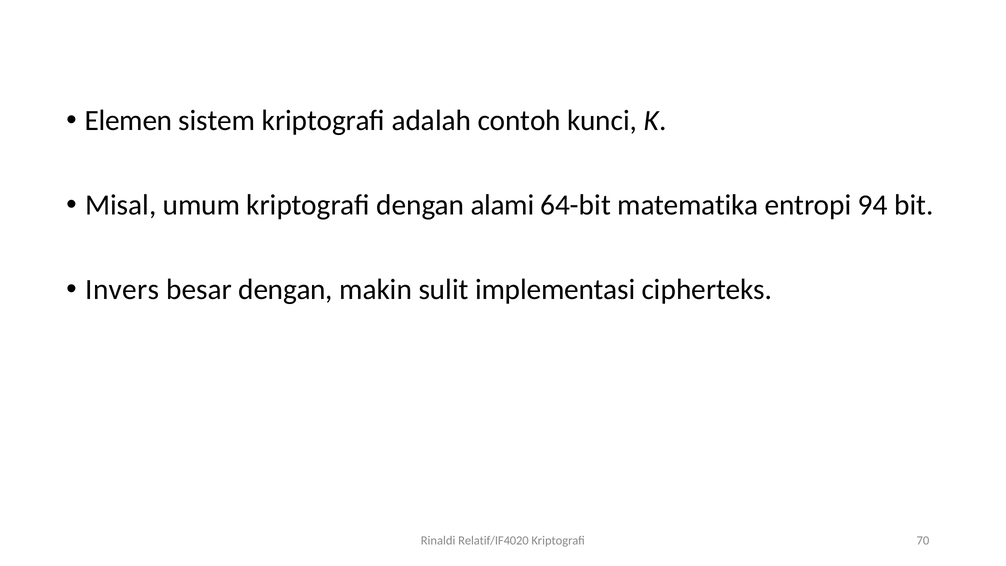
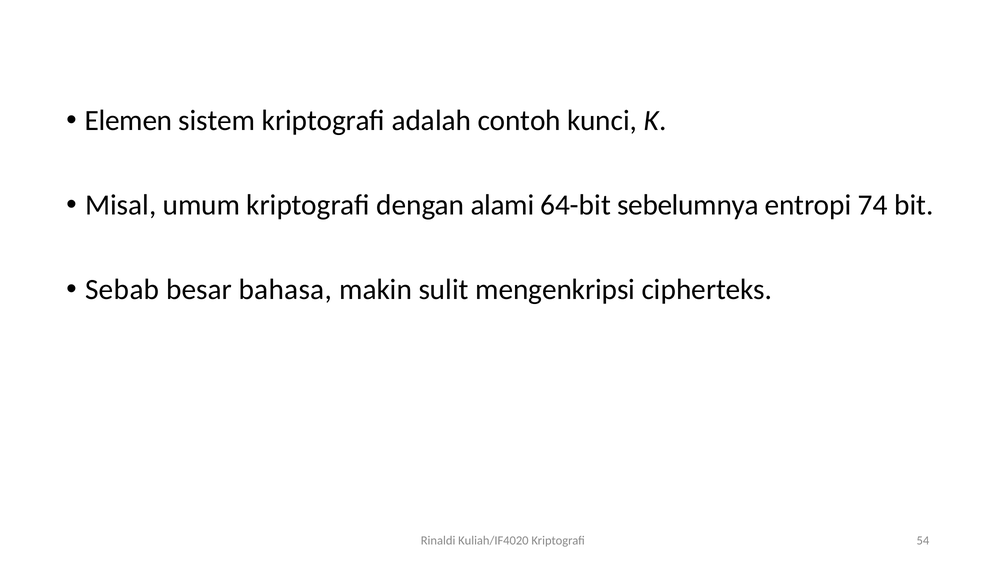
matematika: matematika -> sebelumnya
94: 94 -> 74
Invers: Invers -> Sebab
besar dengan: dengan -> bahasa
implementasi: implementasi -> mengenkripsi
Relatif/IF4020: Relatif/IF4020 -> Kuliah/IF4020
70: 70 -> 54
